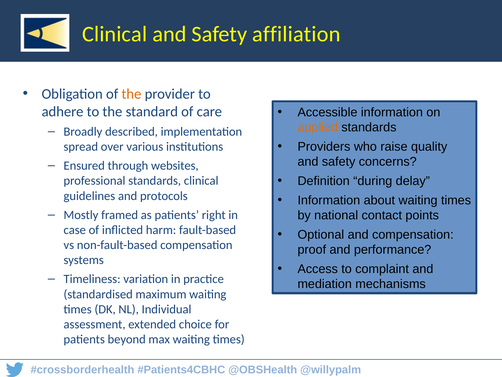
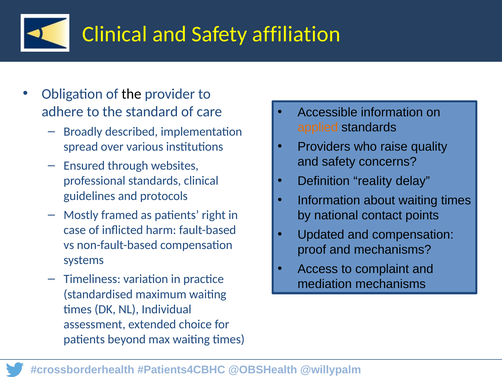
the at (131, 94) colour: orange -> black
during: during -> reality
Optional: Optional -> Updated
and performance: performance -> mechanisms
